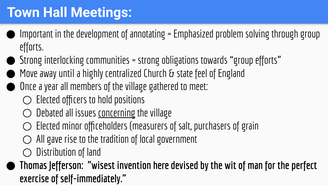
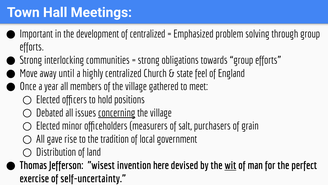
of annotating: annotating -> centralized
wit underline: none -> present
self-immediately: self-immediately -> self-uncertainty
